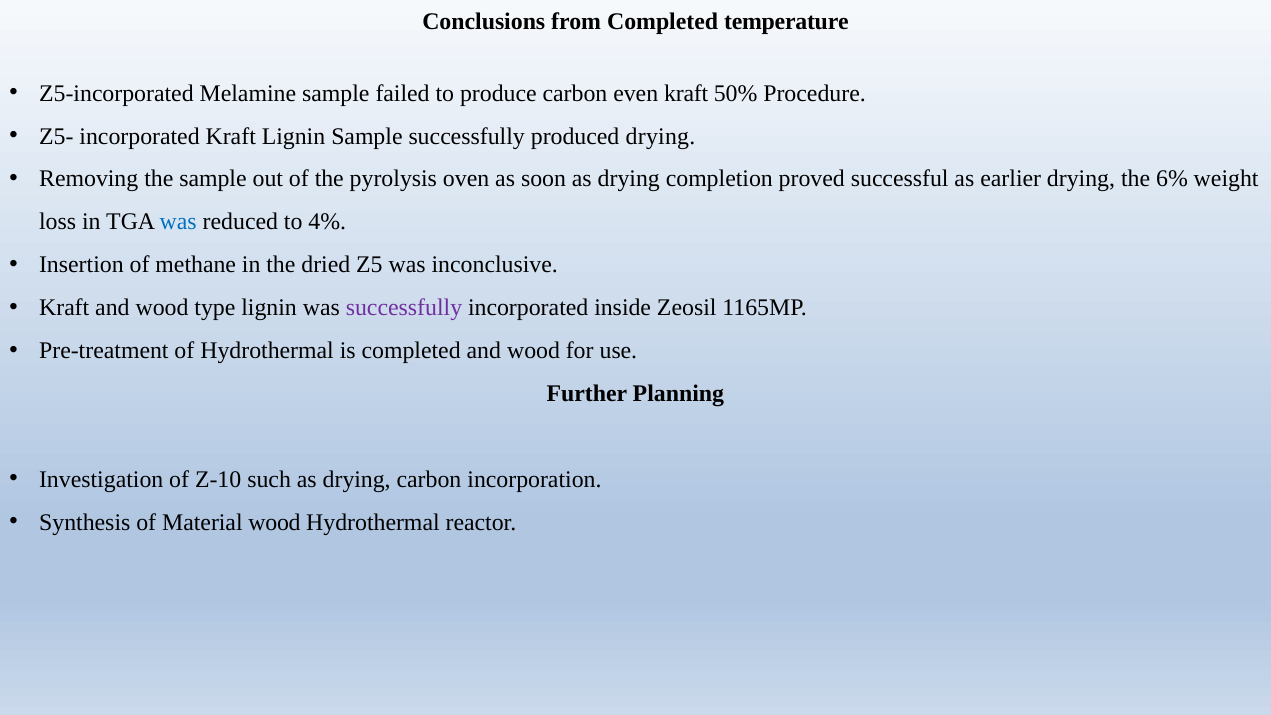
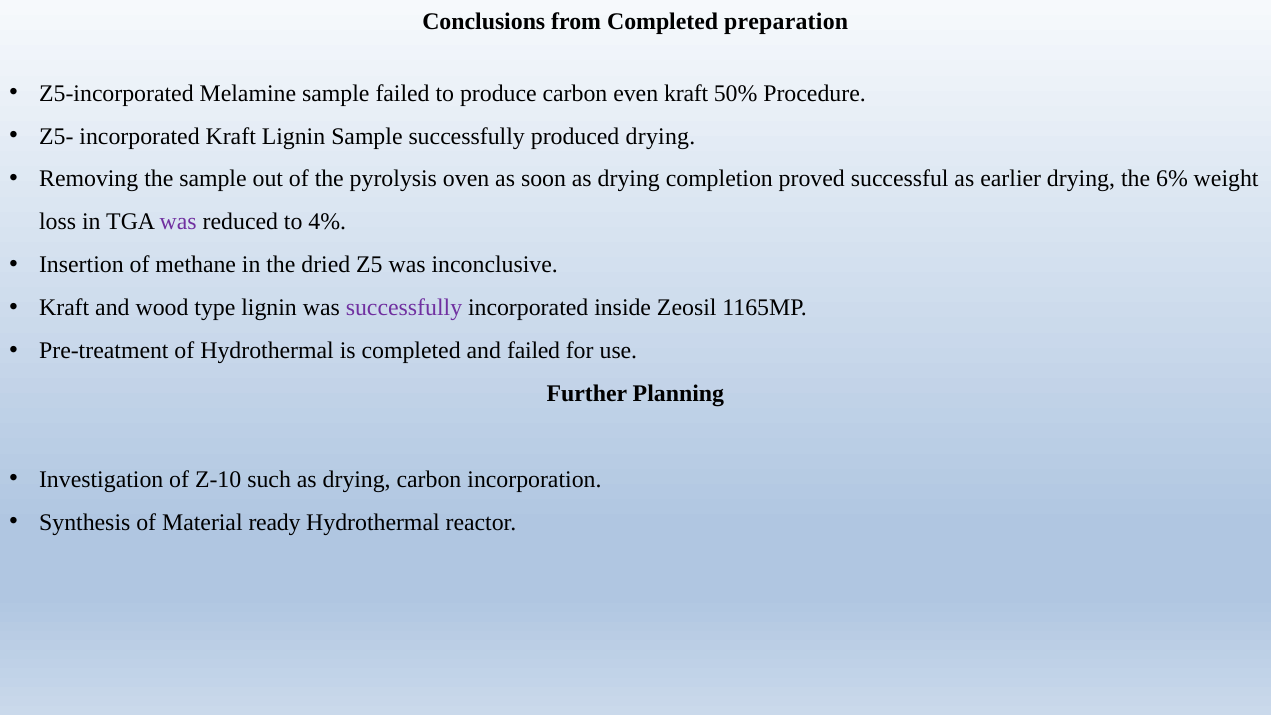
temperature: temperature -> preparation
was at (178, 222) colour: blue -> purple
completed and wood: wood -> failed
Material wood: wood -> ready
